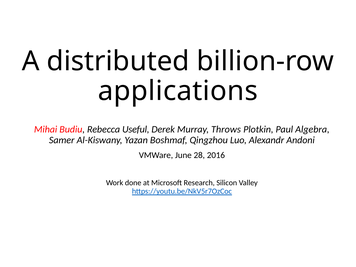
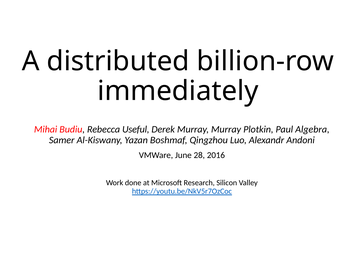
applications: applications -> immediately
Murray Throws: Throws -> Murray
